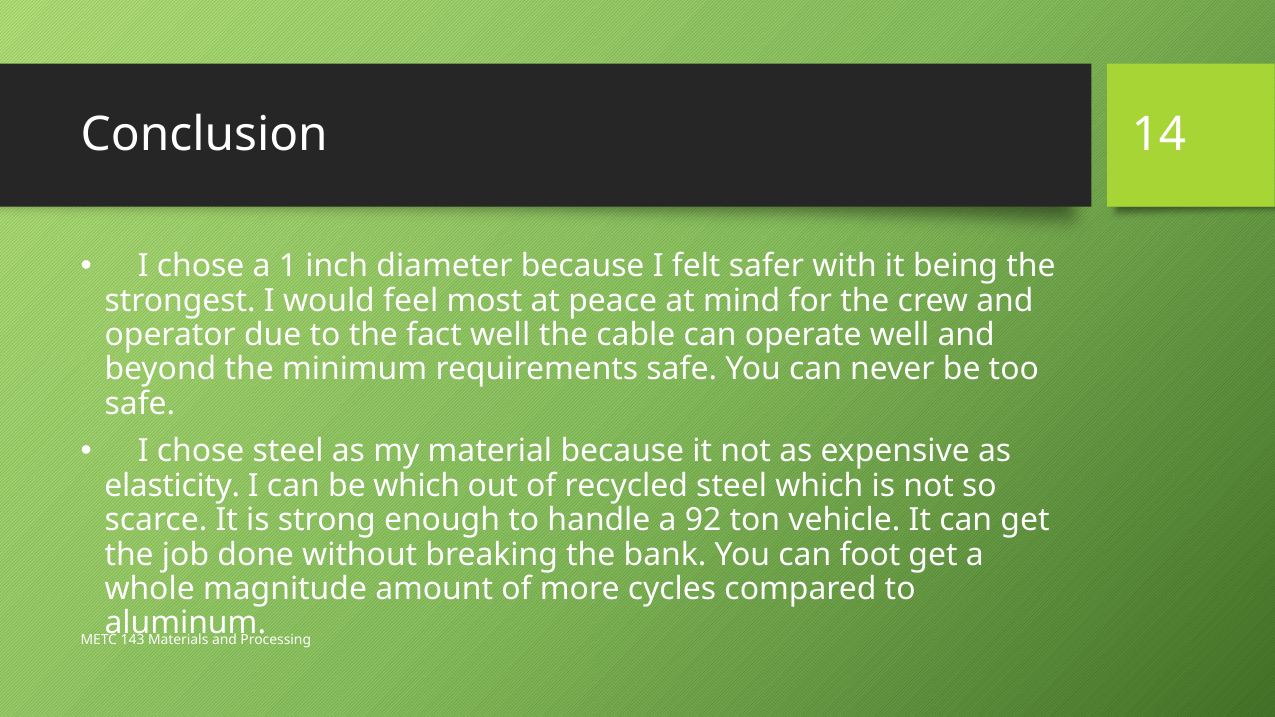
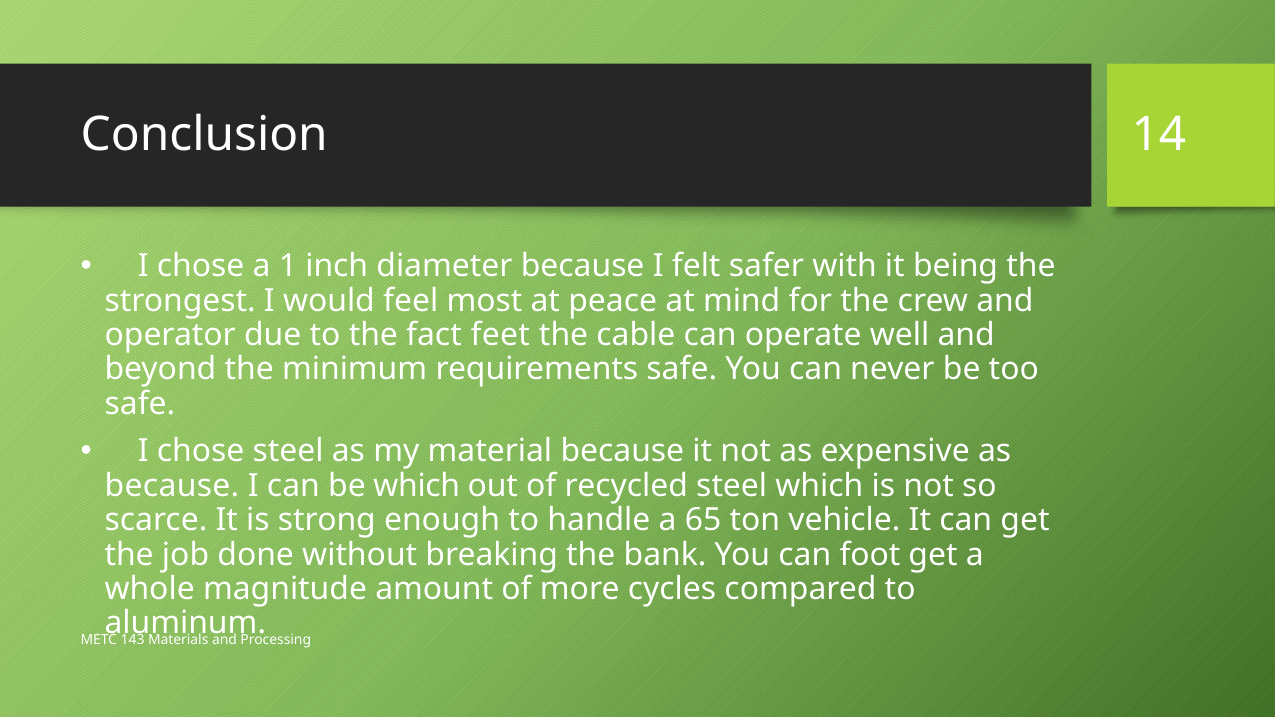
fact well: well -> feet
elasticity at (172, 486): elasticity -> because
92: 92 -> 65
